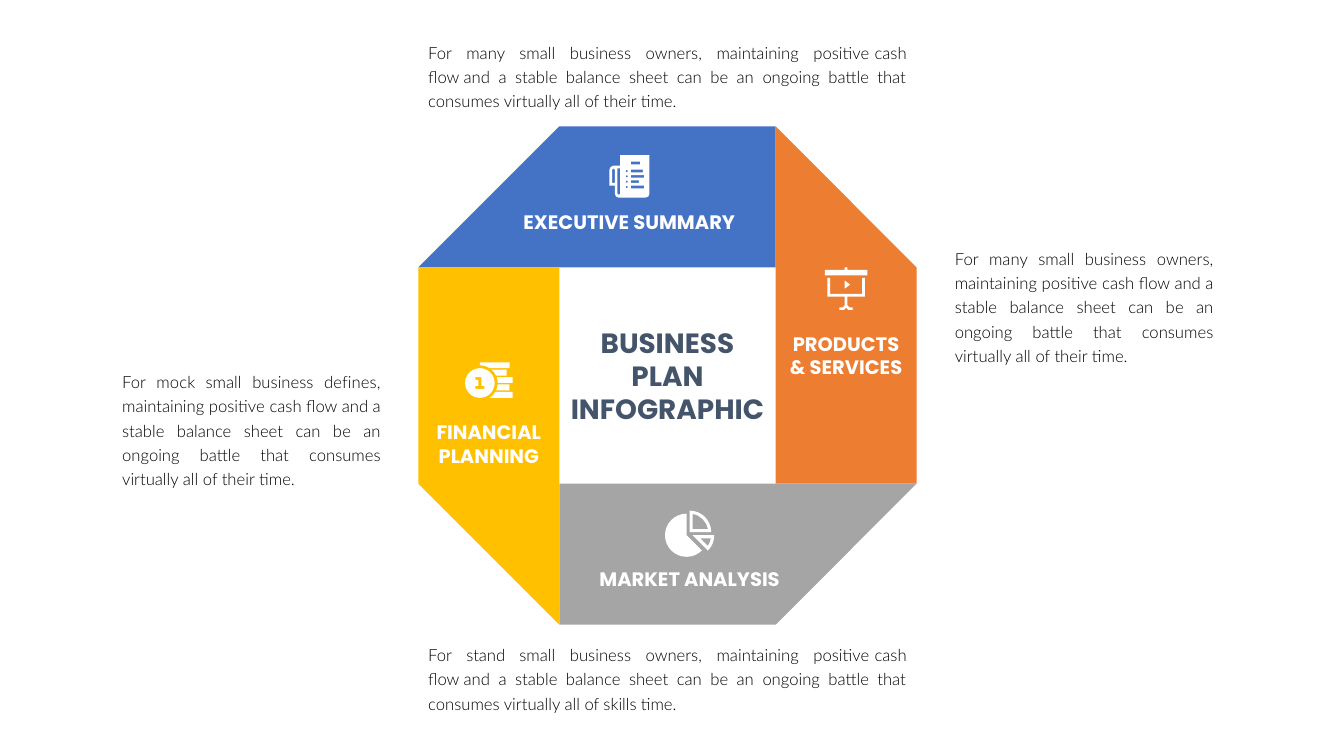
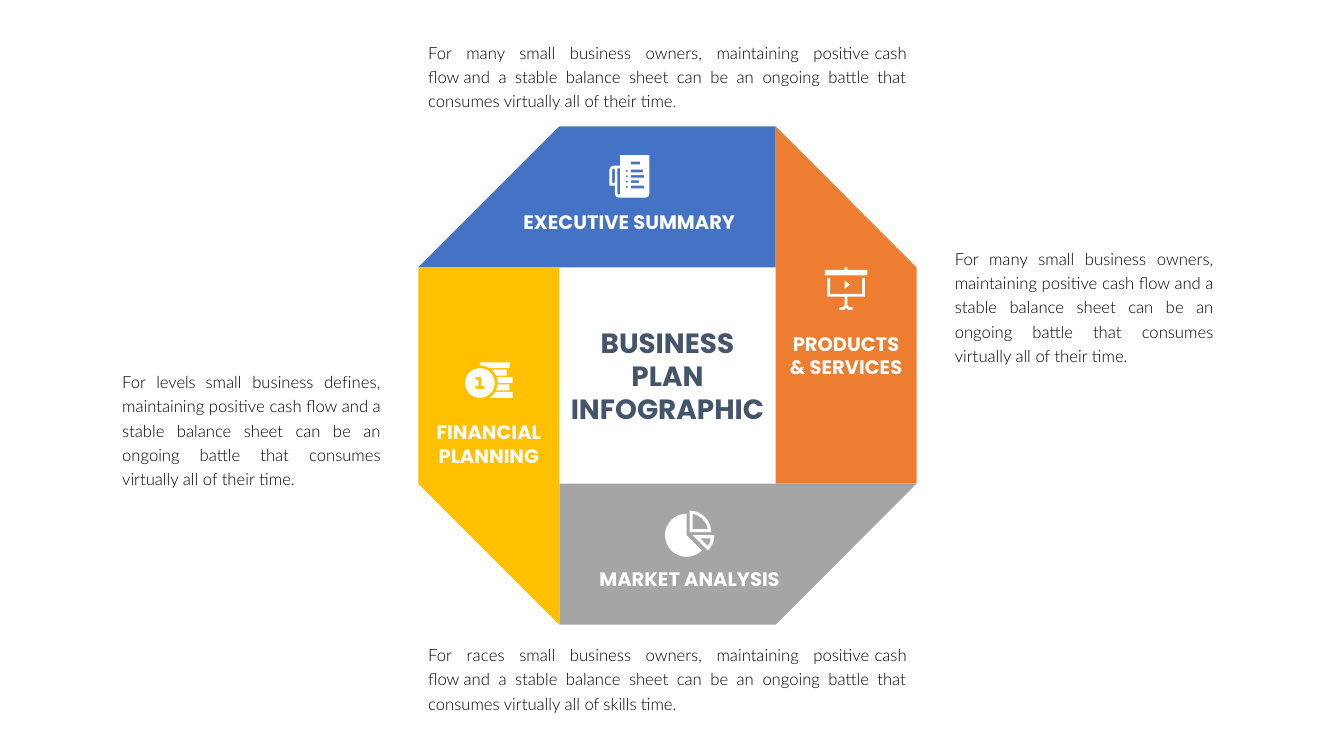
mock: mock -> levels
stand: stand -> races
